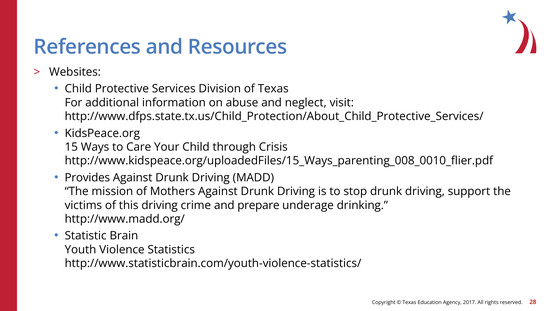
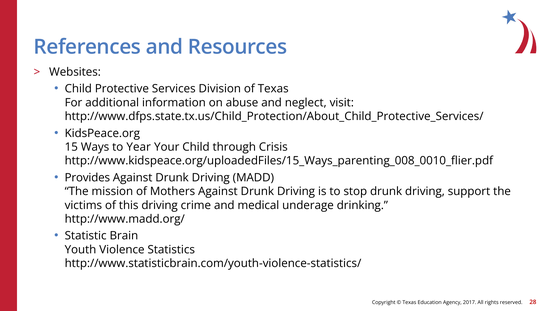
Care: Care -> Year
prepare: prepare -> medical
